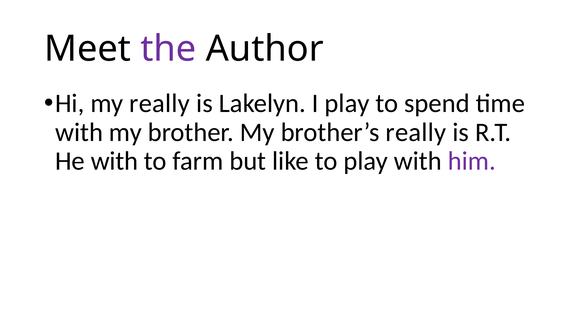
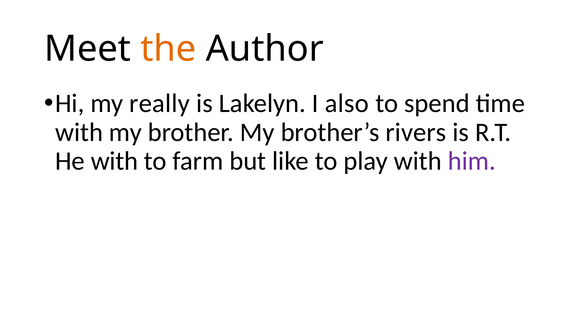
the colour: purple -> orange
I play: play -> also
brother’s really: really -> rivers
